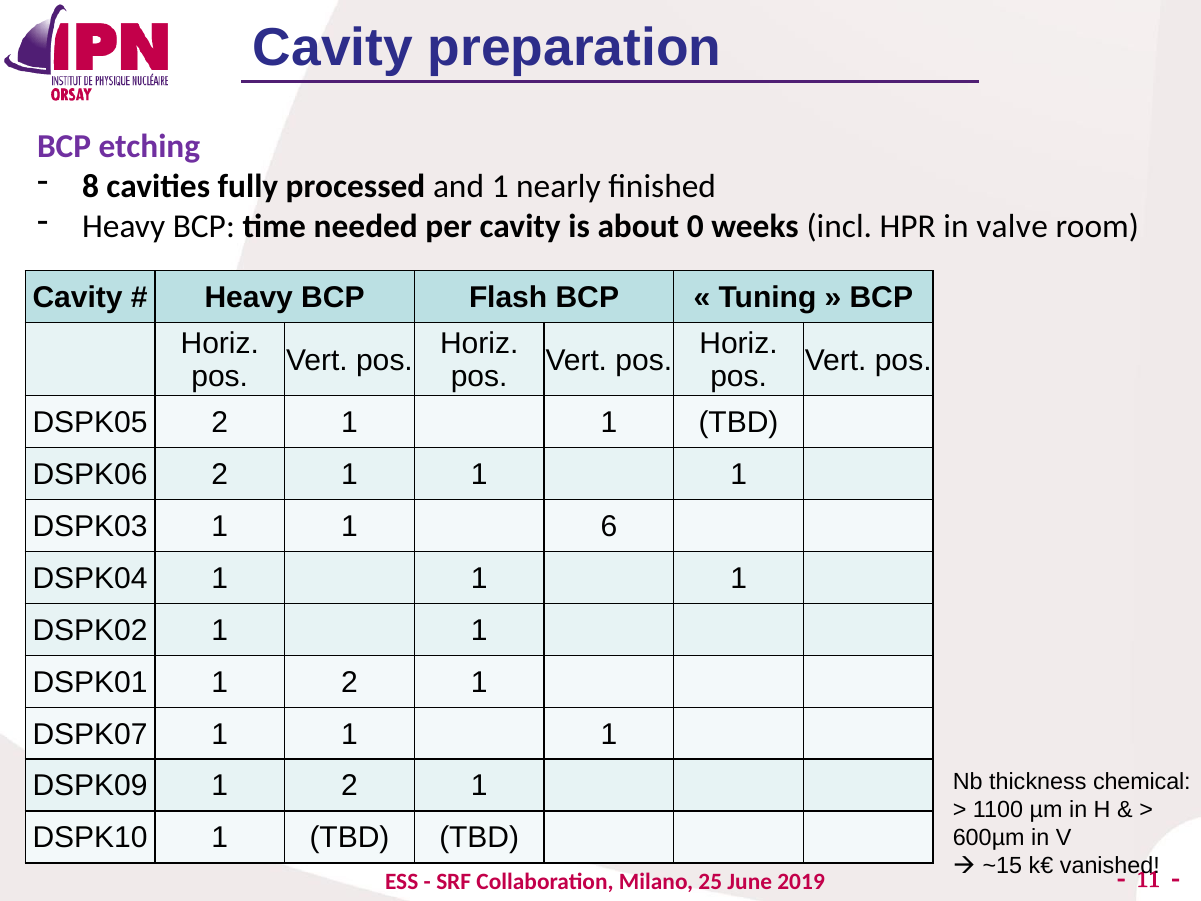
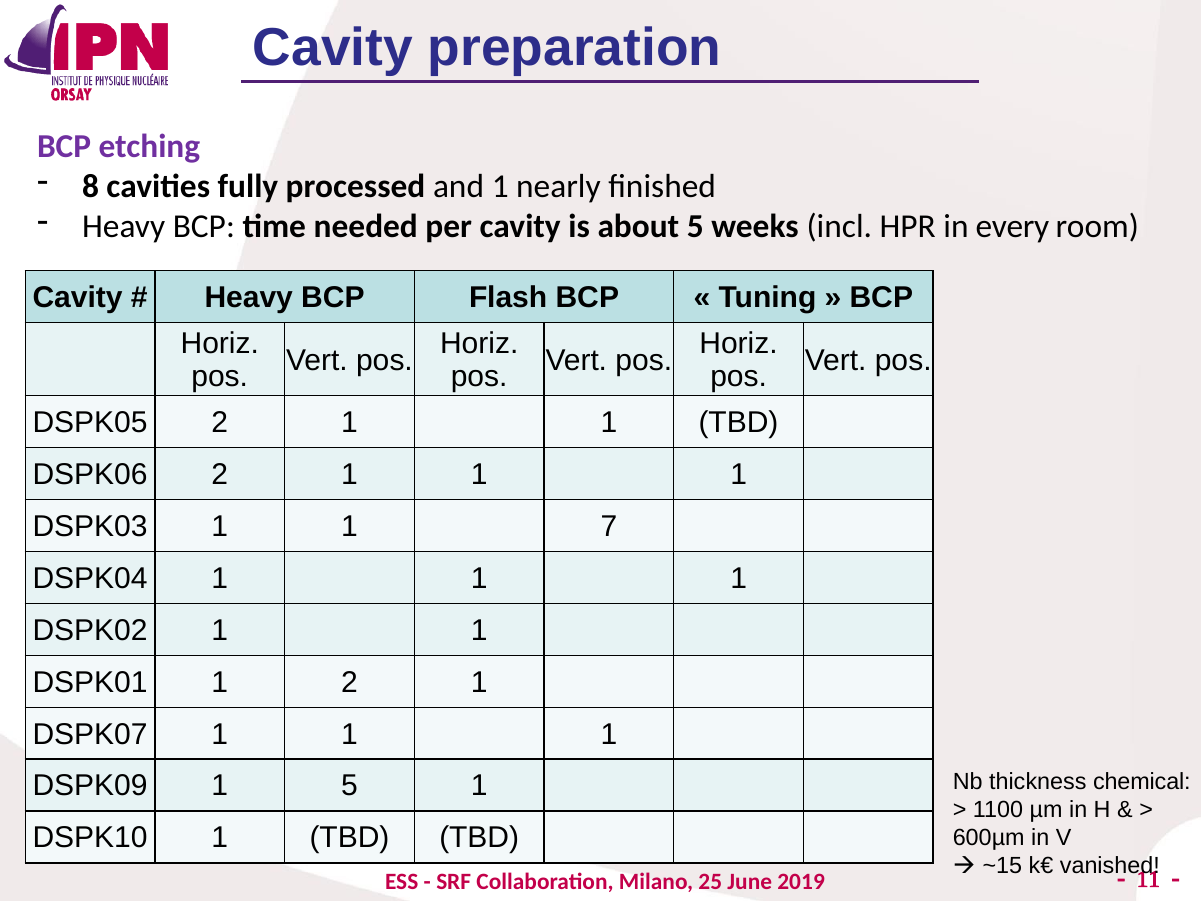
about 0: 0 -> 5
valve: valve -> every
6: 6 -> 7
DSPK09 1 2: 2 -> 5
